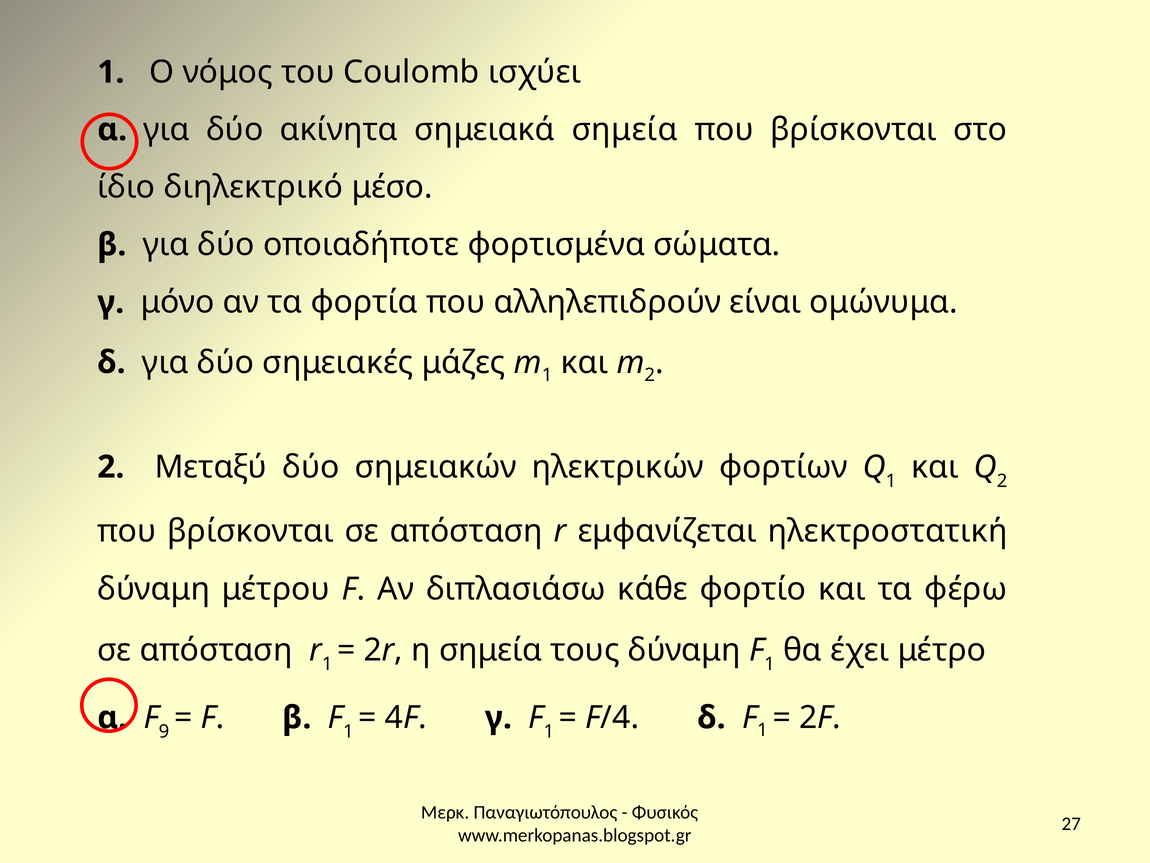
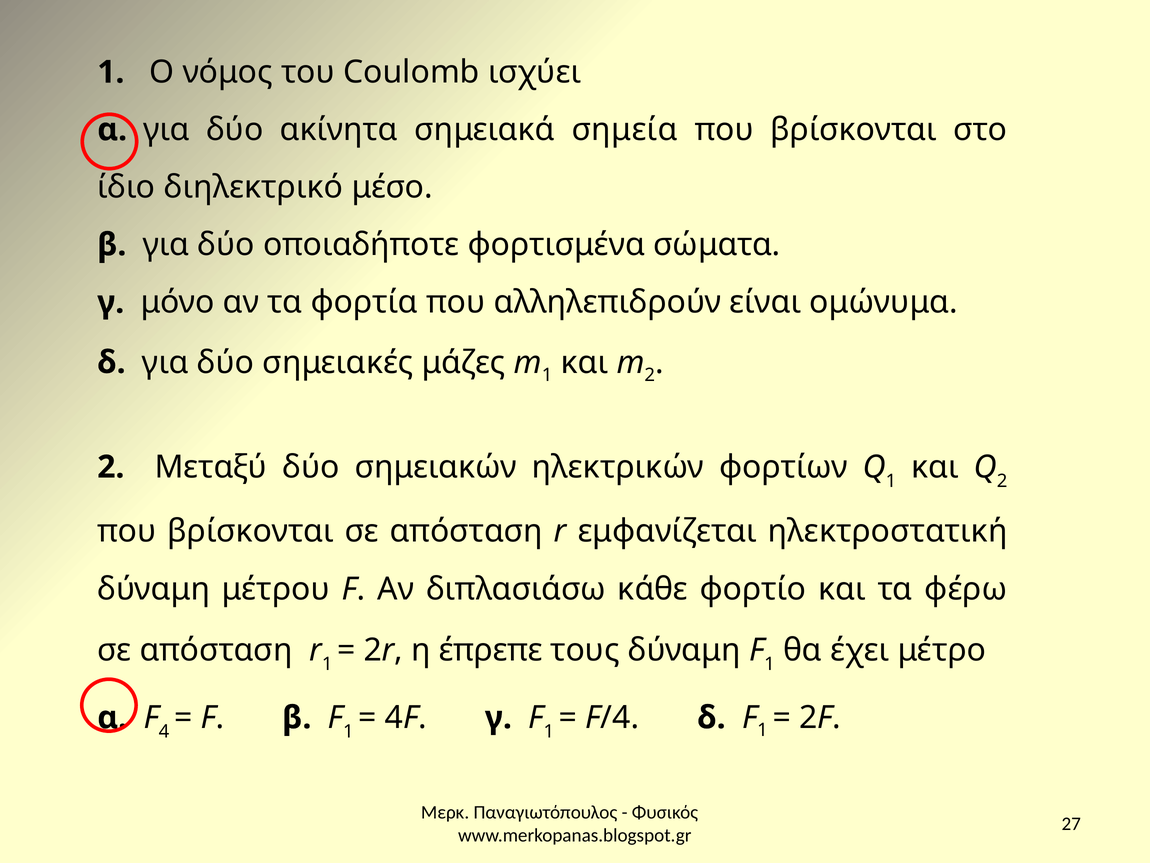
η σημεία: σημεία -> έπρεπε
9: 9 -> 4
